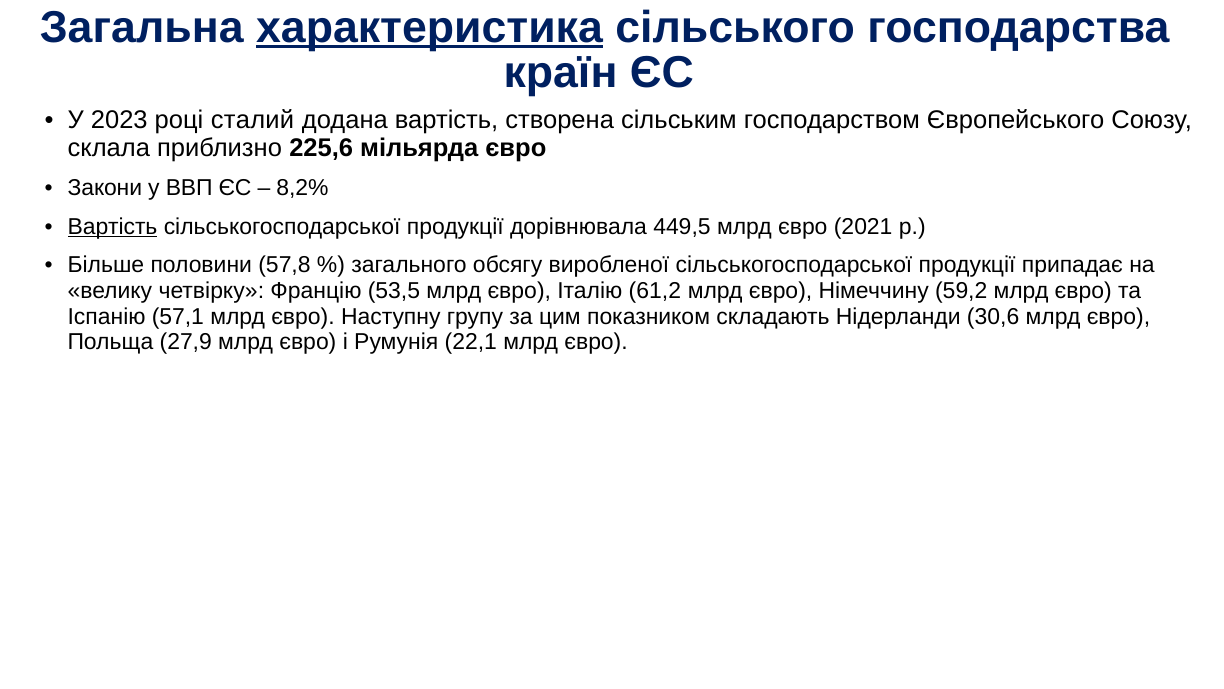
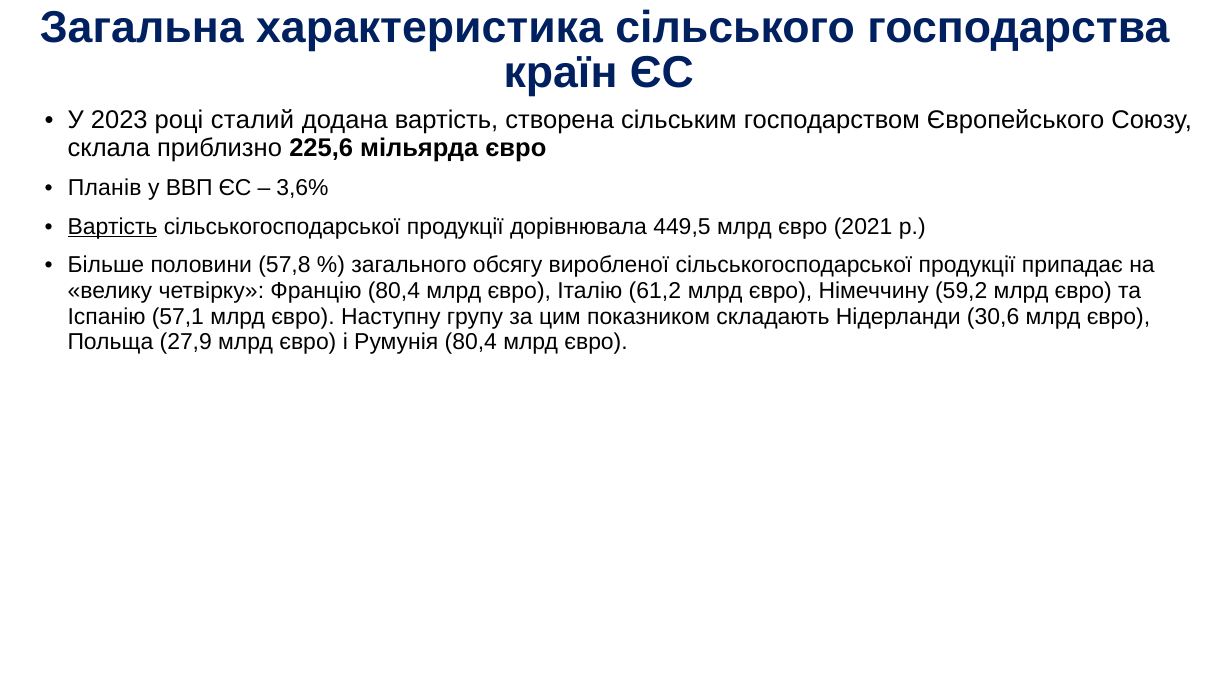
характеристика underline: present -> none
Закони: Закони -> Планів
8,2%: 8,2% -> 3,6%
Францію 53,5: 53,5 -> 80,4
Румунія 22,1: 22,1 -> 80,4
